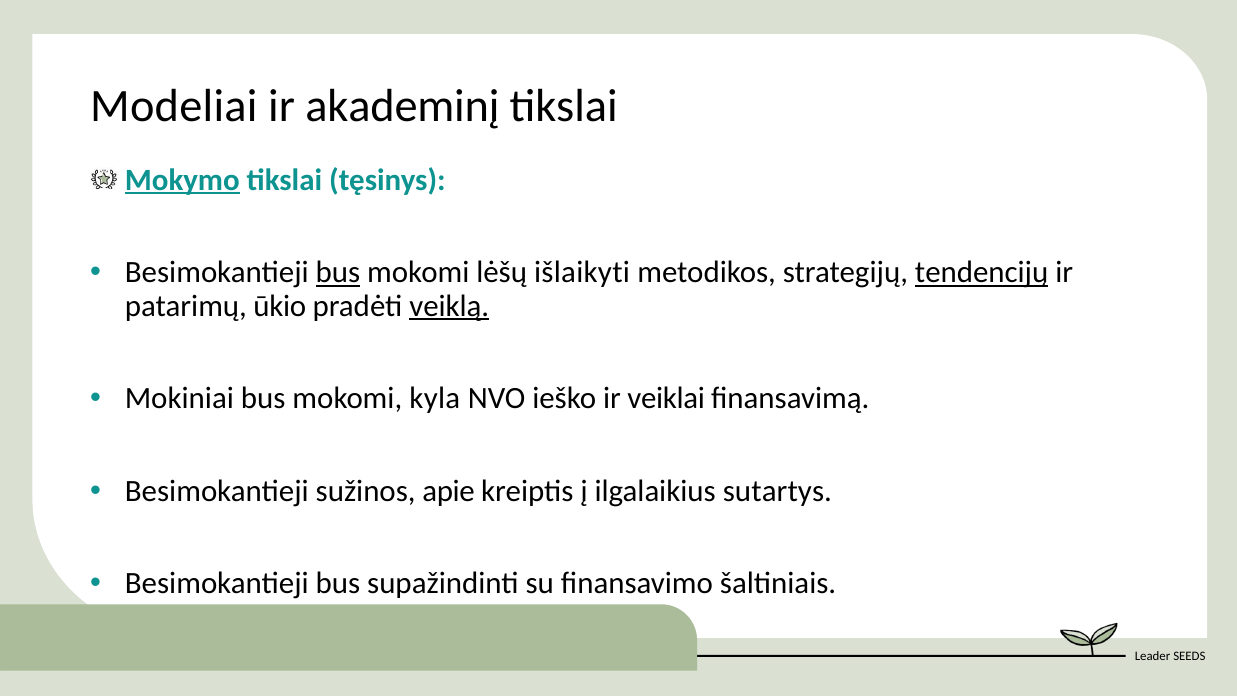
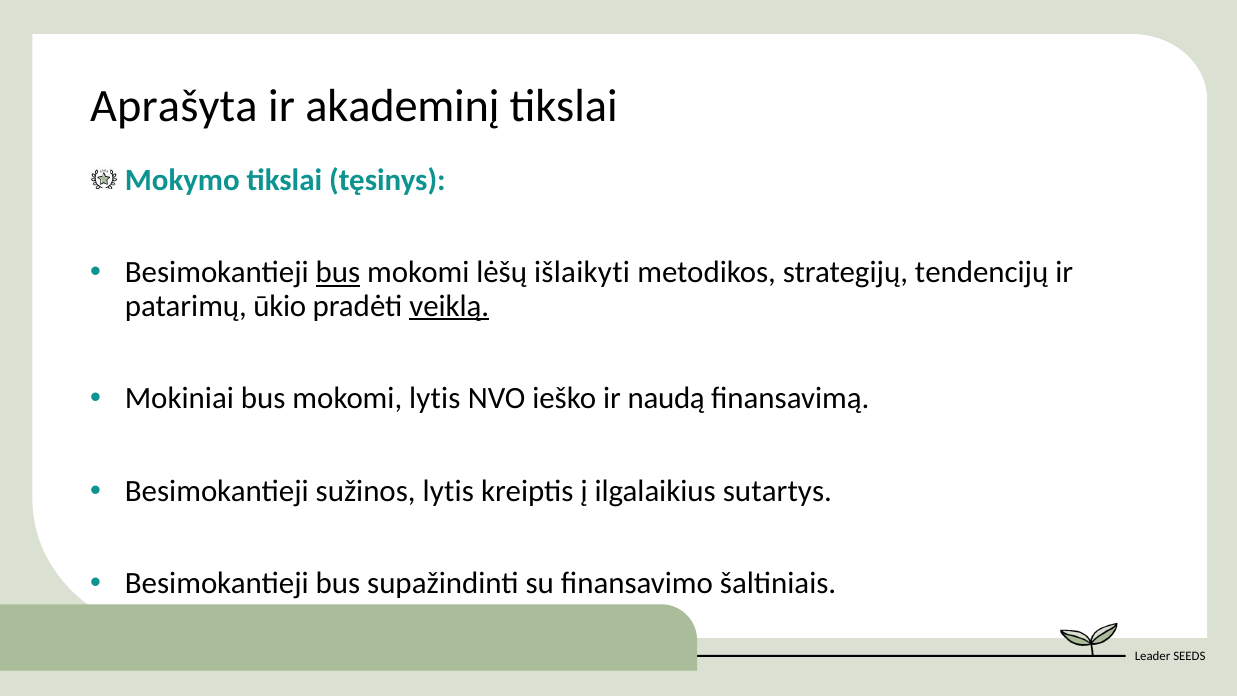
Modeliai: Modeliai -> Aprašyta
Mokymo underline: present -> none
tendencijų underline: present -> none
mokomi kyla: kyla -> lytis
veiklai: veiklai -> naudą
sužinos apie: apie -> lytis
